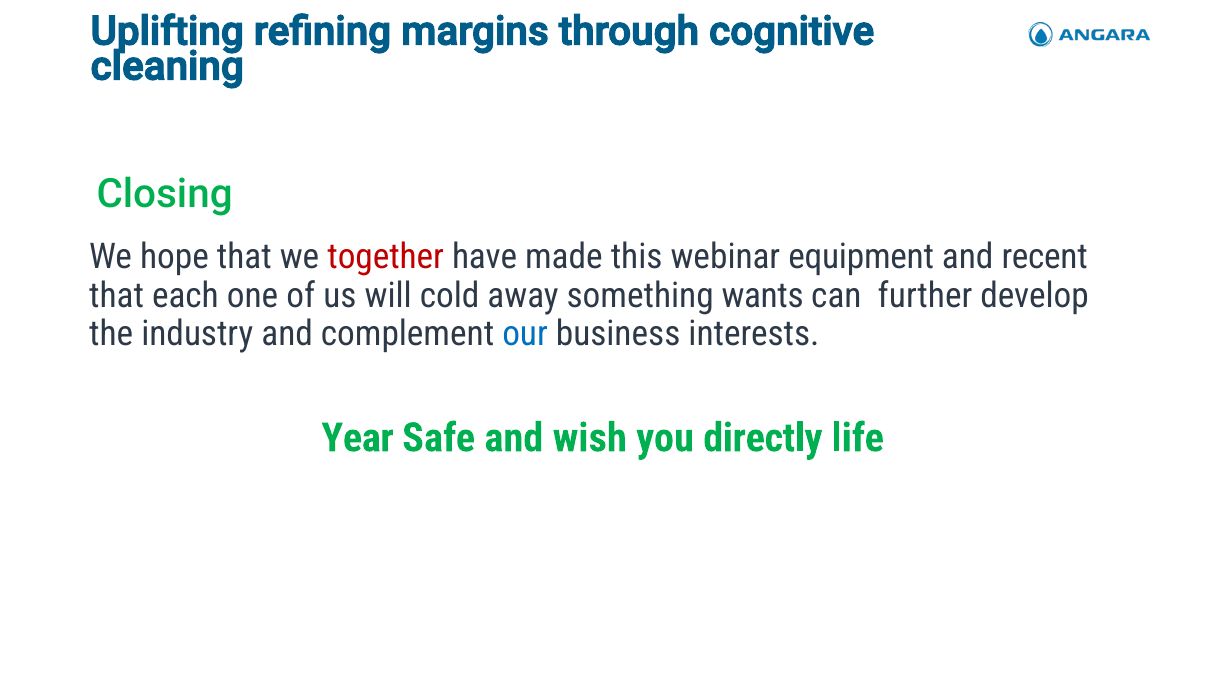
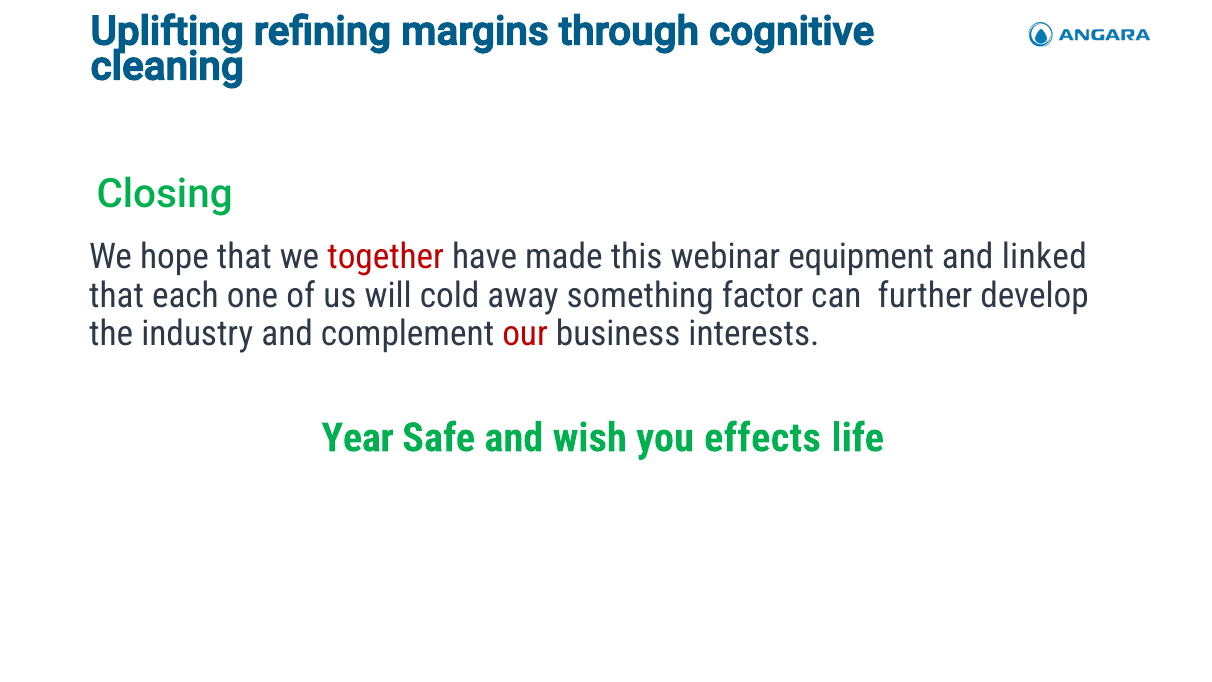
recent: recent -> linked
wants: wants -> factor
our colour: blue -> red
directly: directly -> effects
